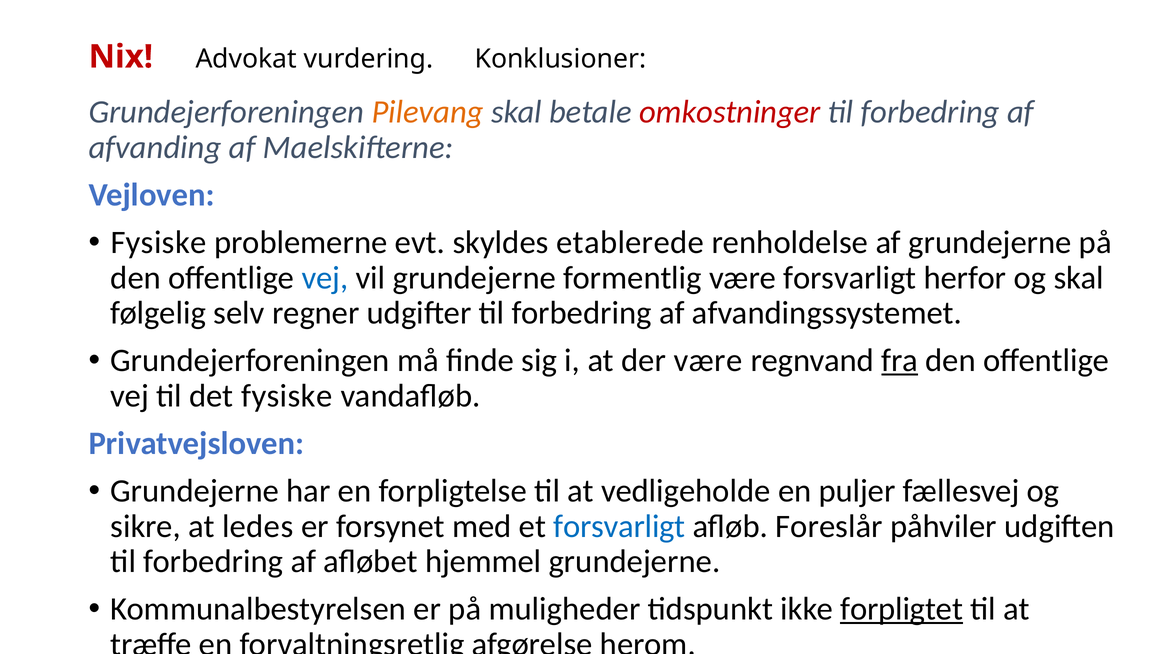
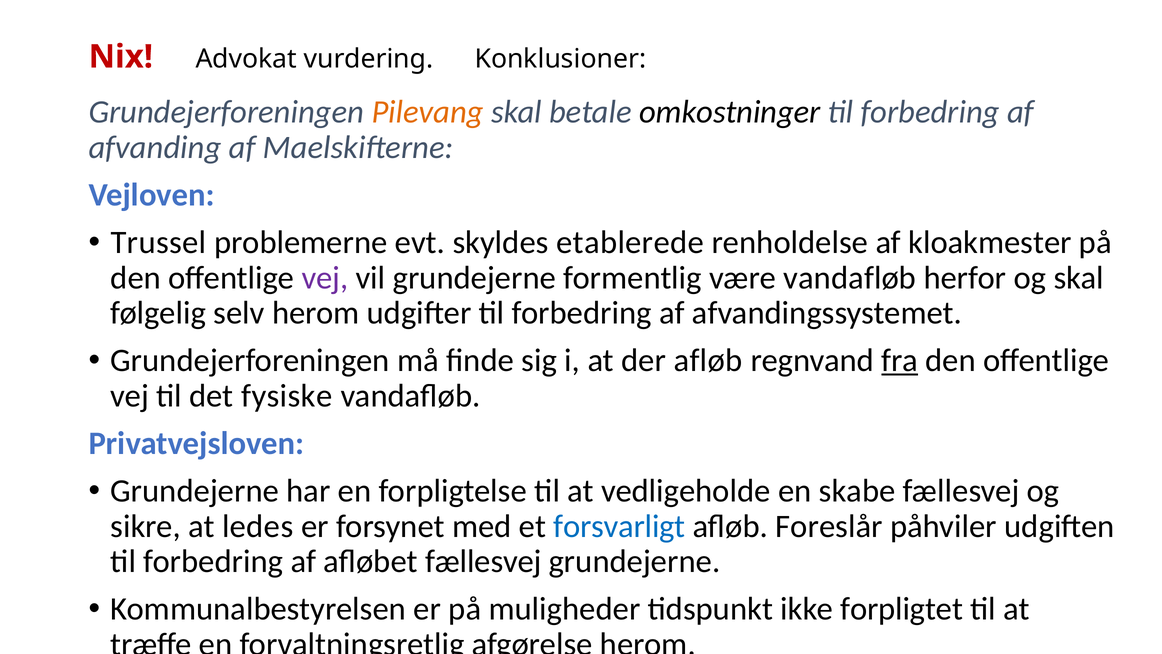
omkostninger colour: red -> black
Fysiske at (158, 242): Fysiske -> Trussel
af grundejerne: grundejerne -> kloakmester
vej at (325, 278) colour: blue -> purple
være forsvarligt: forsvarligt -> vandafløb
selv regner: regner -> herom
der være: være -> afløb
puljer: puljer -> skabe
afløbet hjemmel: hjemmel -> fællesvej
forpligtet underline: present -> none
